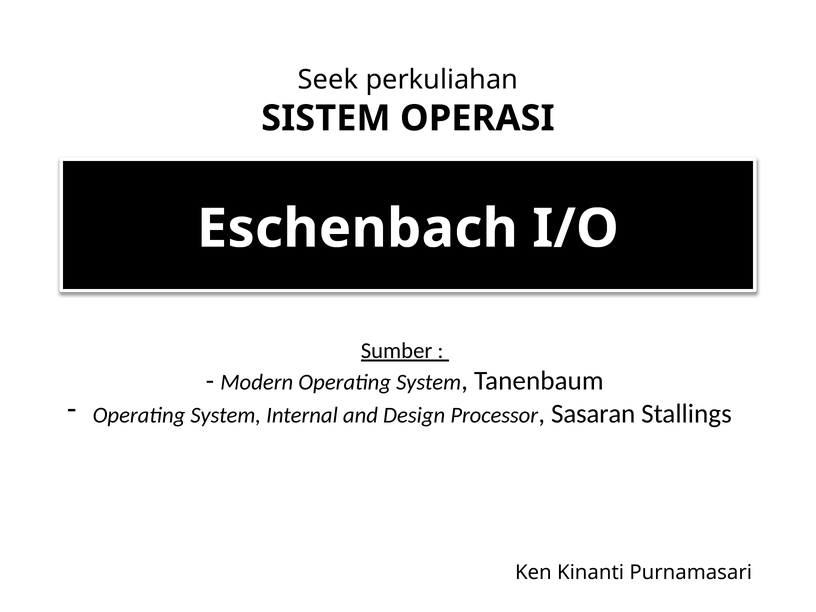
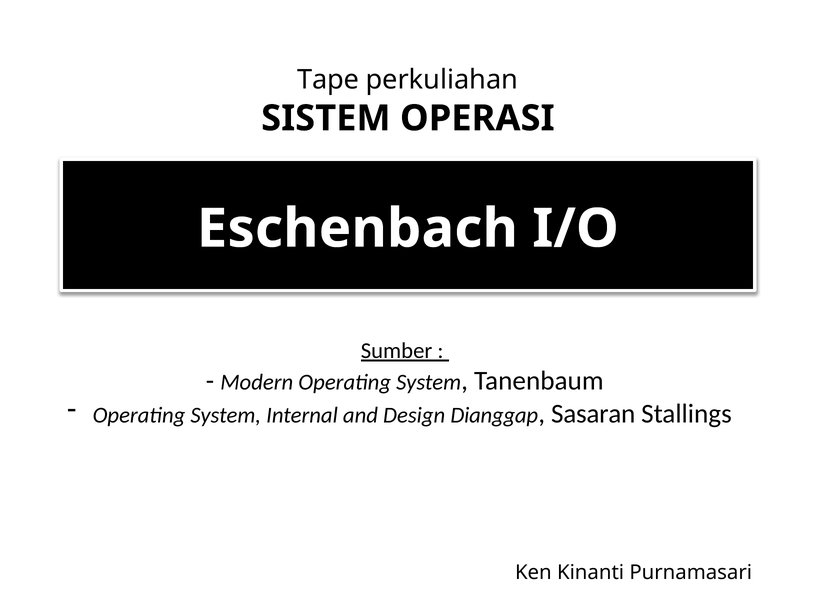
Seek: Seek -> Tape
Processor: Processor -> Dianggap
